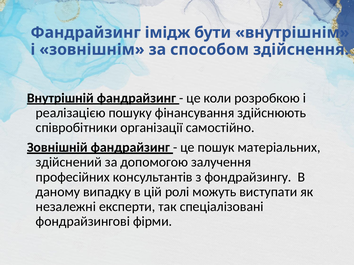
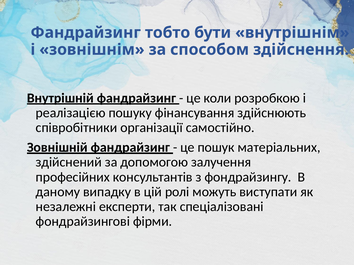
імідж: імідж -> тобто
